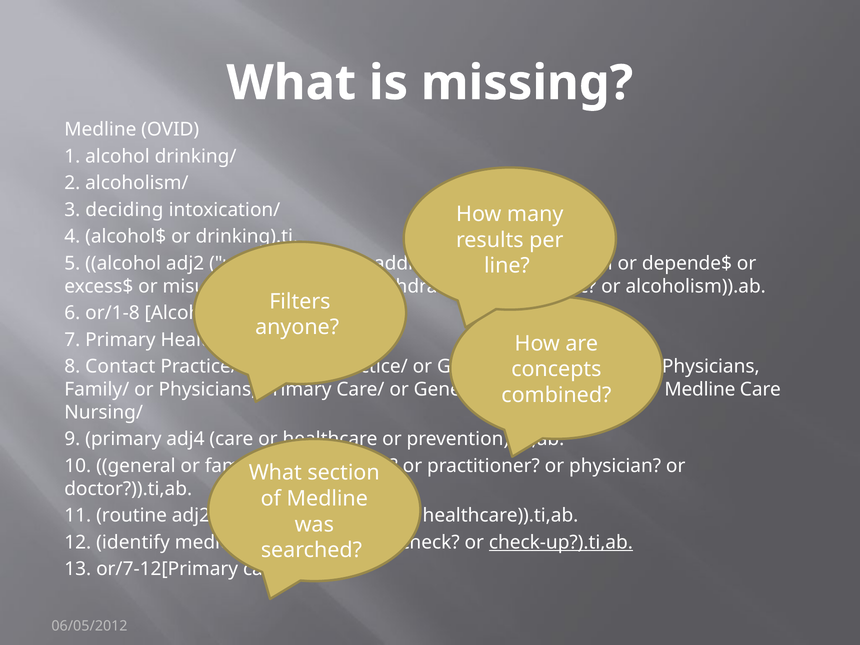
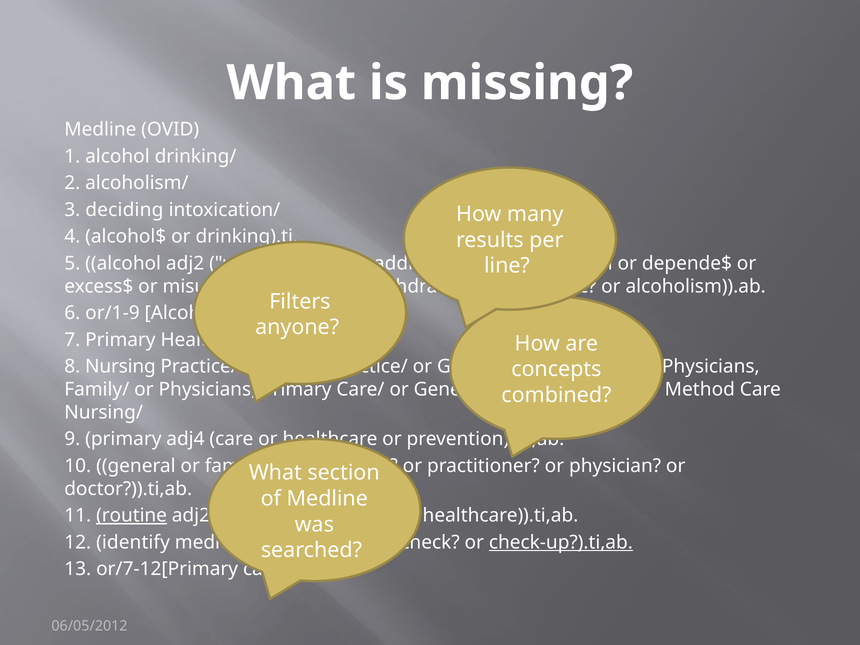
or/1-8: or/1-8 -> or/1-9
Contact: Contact -> Nursing
Medline at (700, 389): Medline -> Method
routine underline: none -> present
